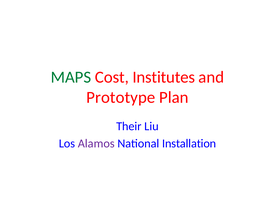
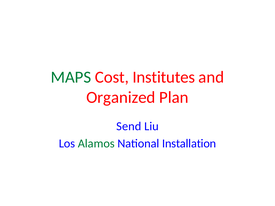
Prototype: Prototype -> Organized
Their: Their -> Send
Alamos colour: purple -> green
